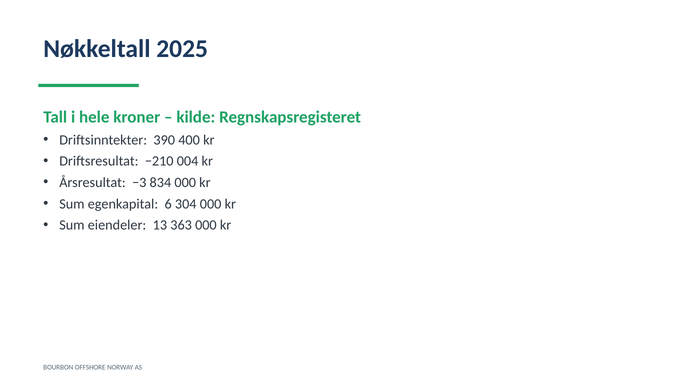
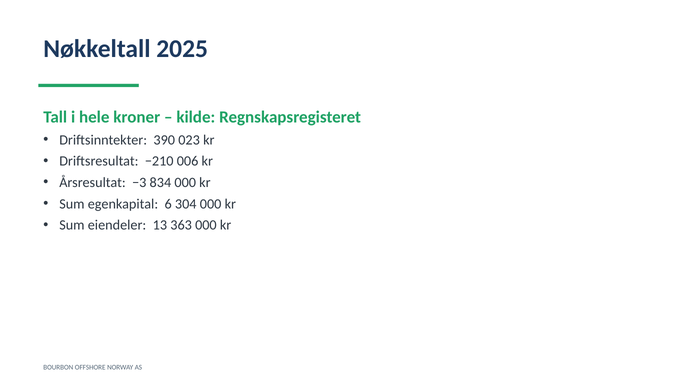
400: 400 -> 023
004: 004 -> 006
